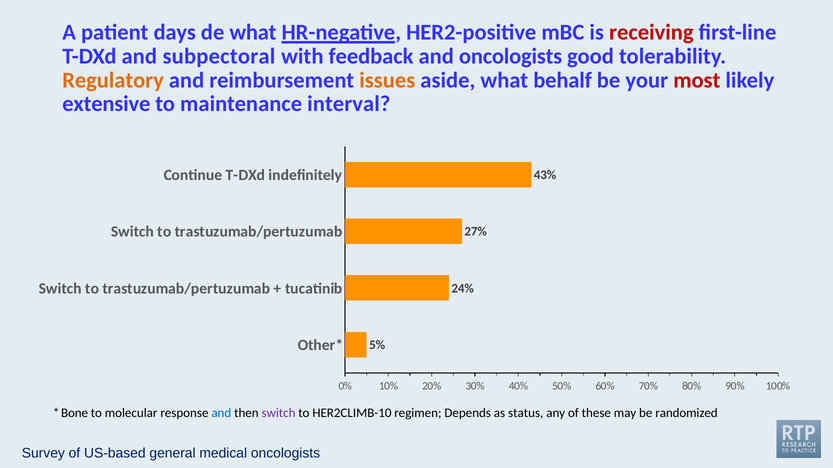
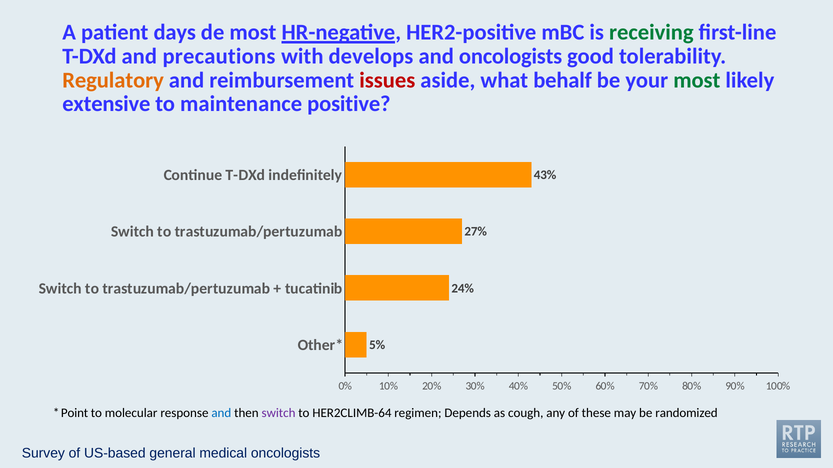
de what: what -> most
receiving colour: red -> green
subpectoral: subpectoral -> precautions
feedback: feedback -> develops
issues colour: orange -> red
most at (697, 80) colour: red -> green
interval: interval -> positive
Bone: Bone -> Point
HER2CLIMB-10: HER2CLIMB-10 -> HER2CLIMB-64
status: status -> cough
